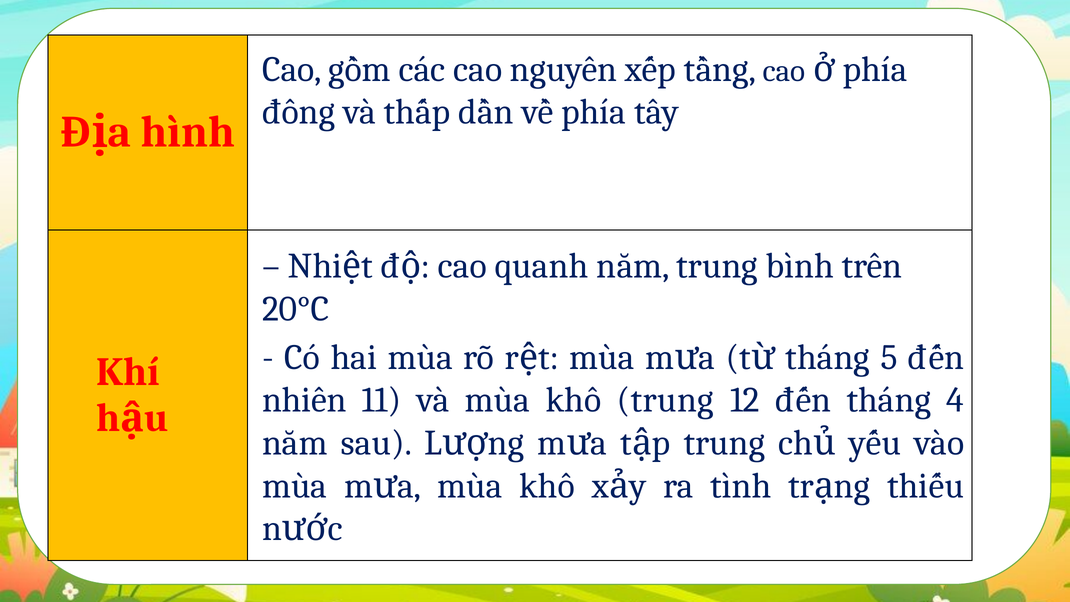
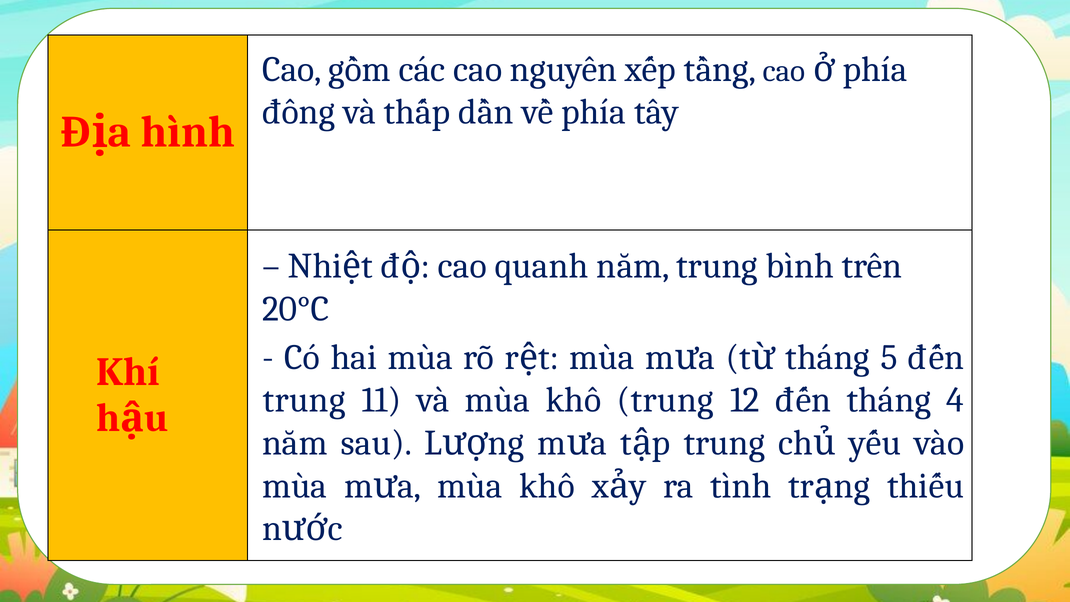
nhiên at (304, 400): nhiên -> trung
